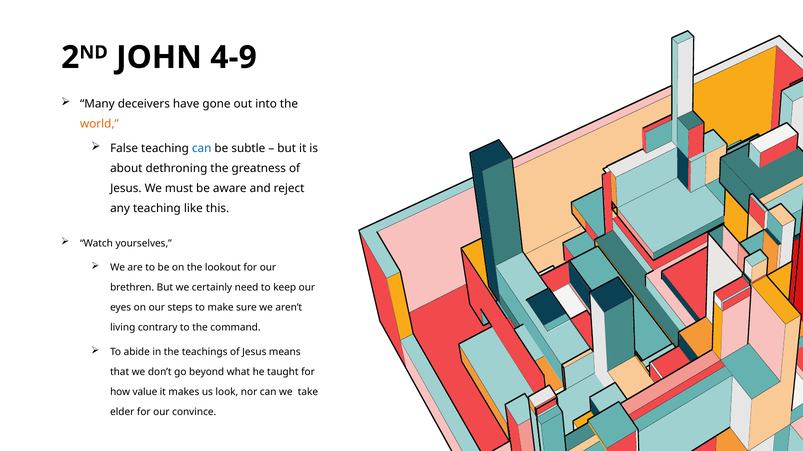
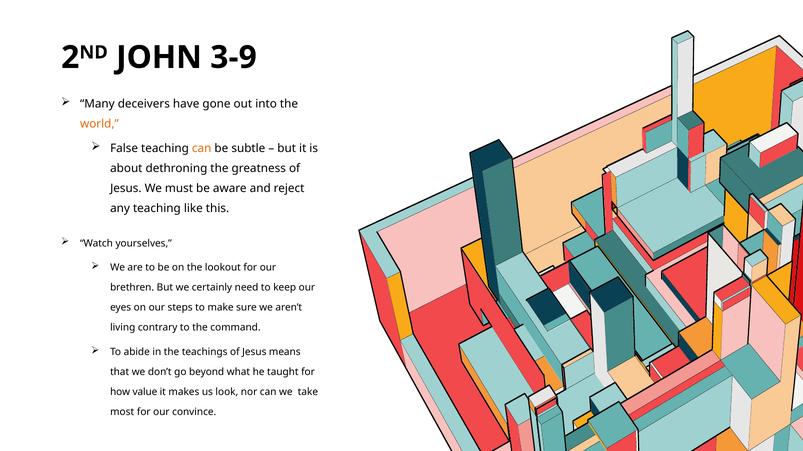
4-9: 4-9 -> 3-9
can at (202, 148) colour: blue -> orange
elder: elder -> most
